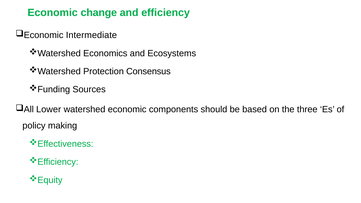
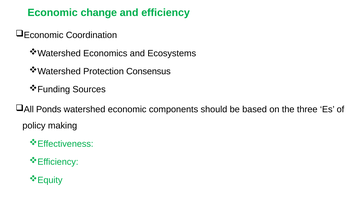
Intermediate: Intermediate -> Coordination
Lower: Lower -> Ponds
